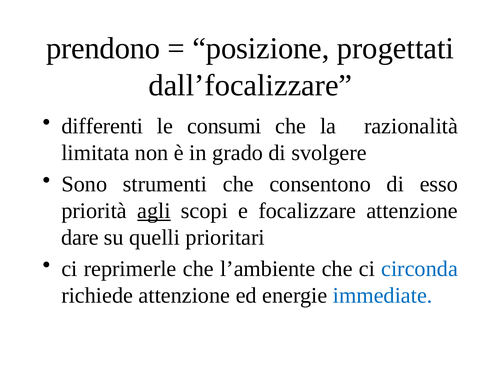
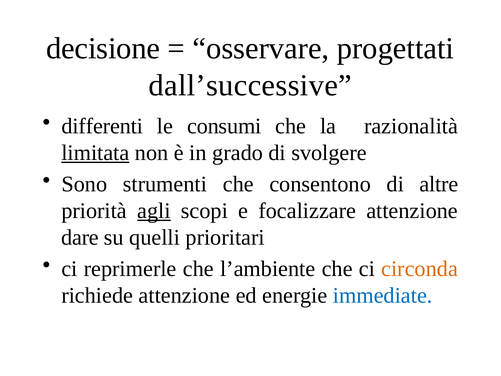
prendono: prendono -> decisione
posizione: posizione -> osservare
dall’focalizzare: dall’focalizzare -> dall’successive
limitata underline: none -> present
esso: esso -> altre
circonda colour: blue -> orange
